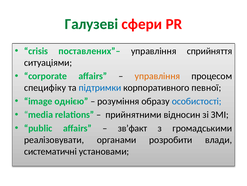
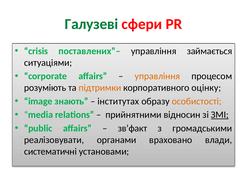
сприйняття: сприйняття -> займається
специфіку: специфіку -> розуміють
підтримки colour: blue -> orange
певної: певної -> оцінку
однією: однією -> знають
розуміння: розуміння -> інститутах
особистості colour: blue -> orange
ЗМІ underline: none -> present
розробити: розробити -> враховано
